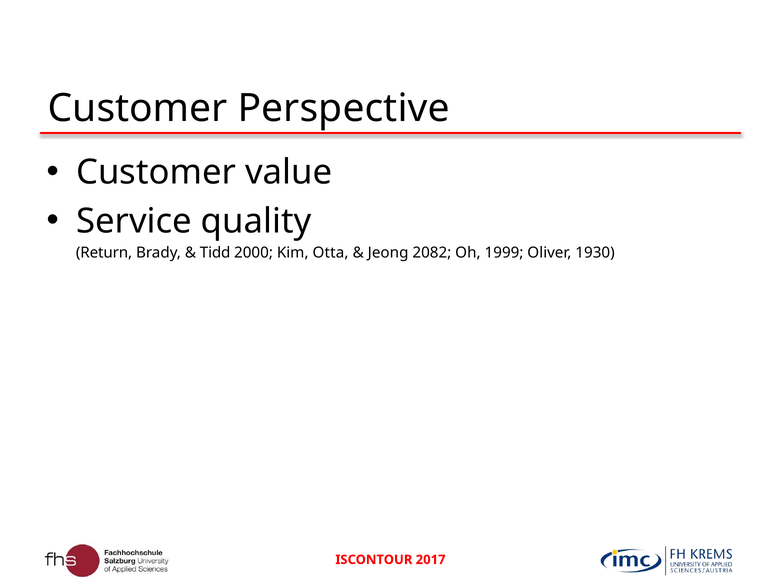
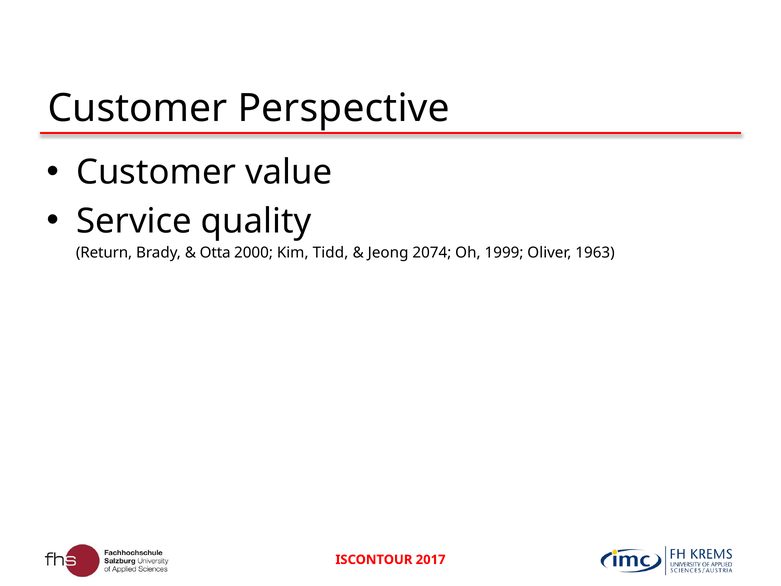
Tidd: Tidd -> Otta
Otta: Otta -> Tidd
2082: 2082 -> 2074
1930: 1930 -> 1963
